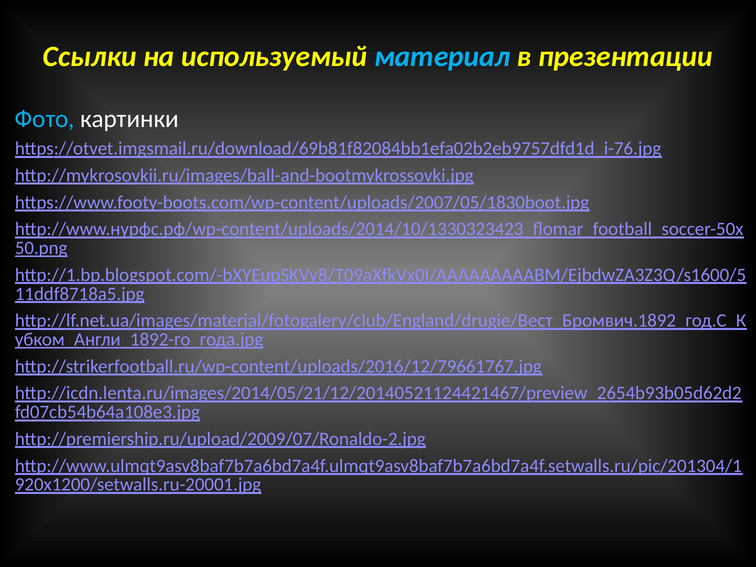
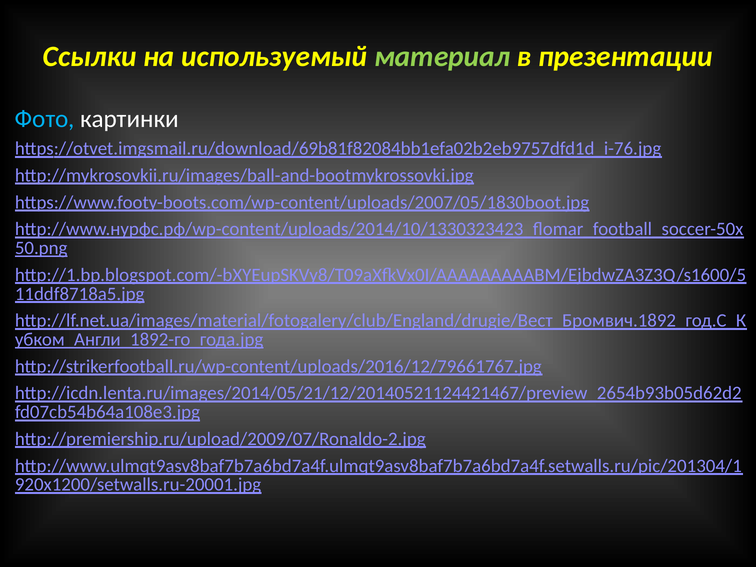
материал colour: light blue -> light green
